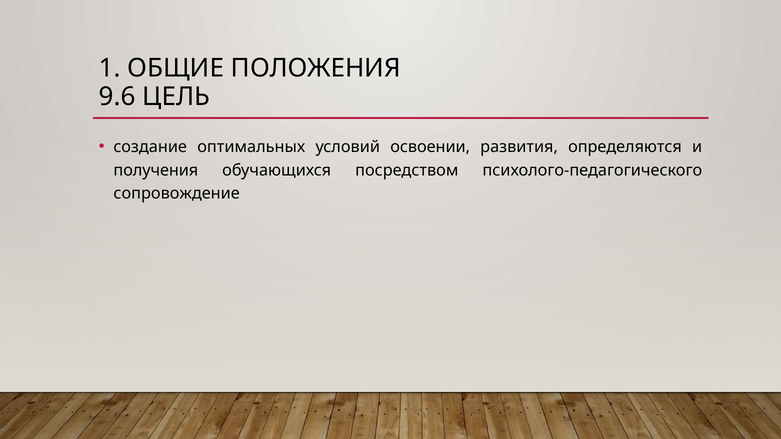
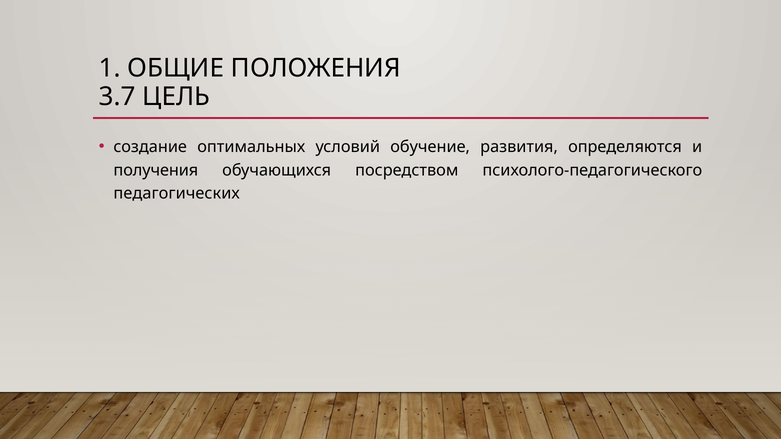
9.6: 9.6 -> 3.7
освоении: освоении -> обучение
сопровождение: сопровождение -> педагогических
